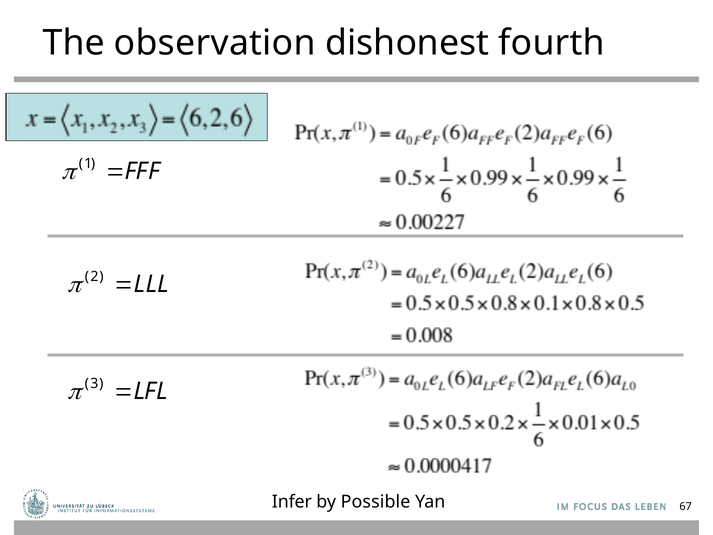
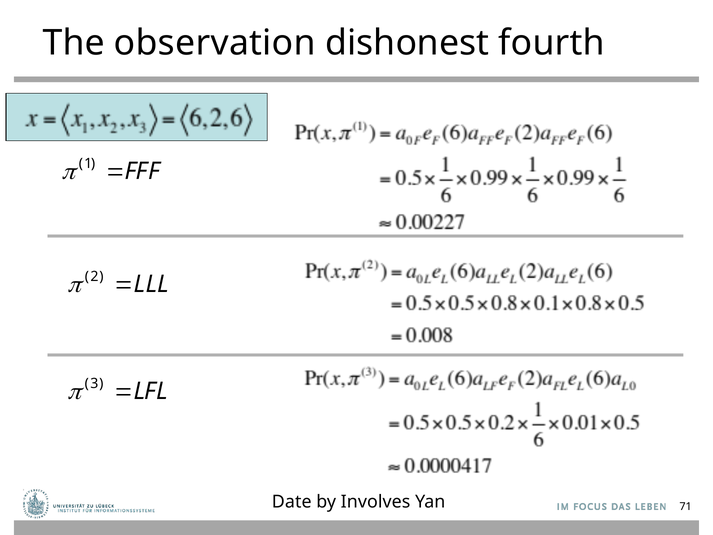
Infer: Infer -> Date
Possible: Possible -> Involves
67: 67 -> 71
